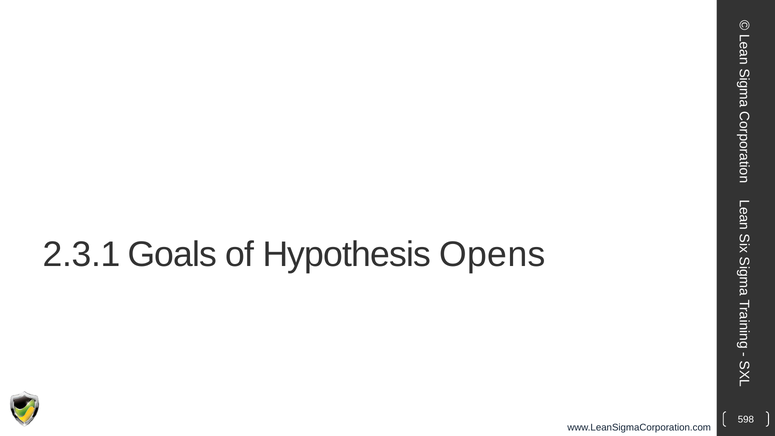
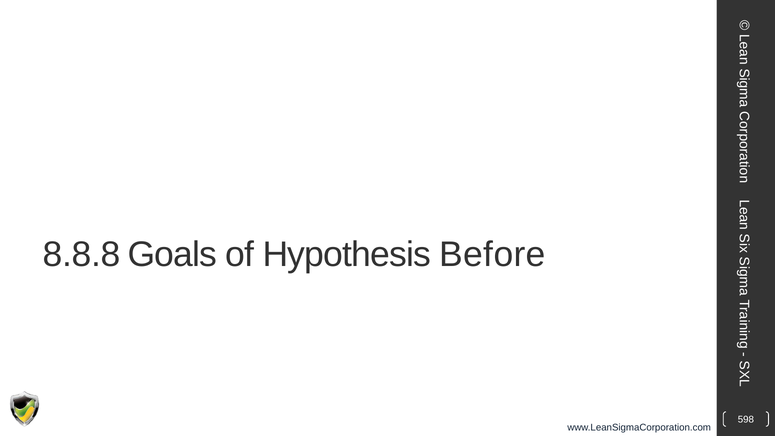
2.3.1: 2.3.1 -> 8.8.8
Opens: Opens -> Before
